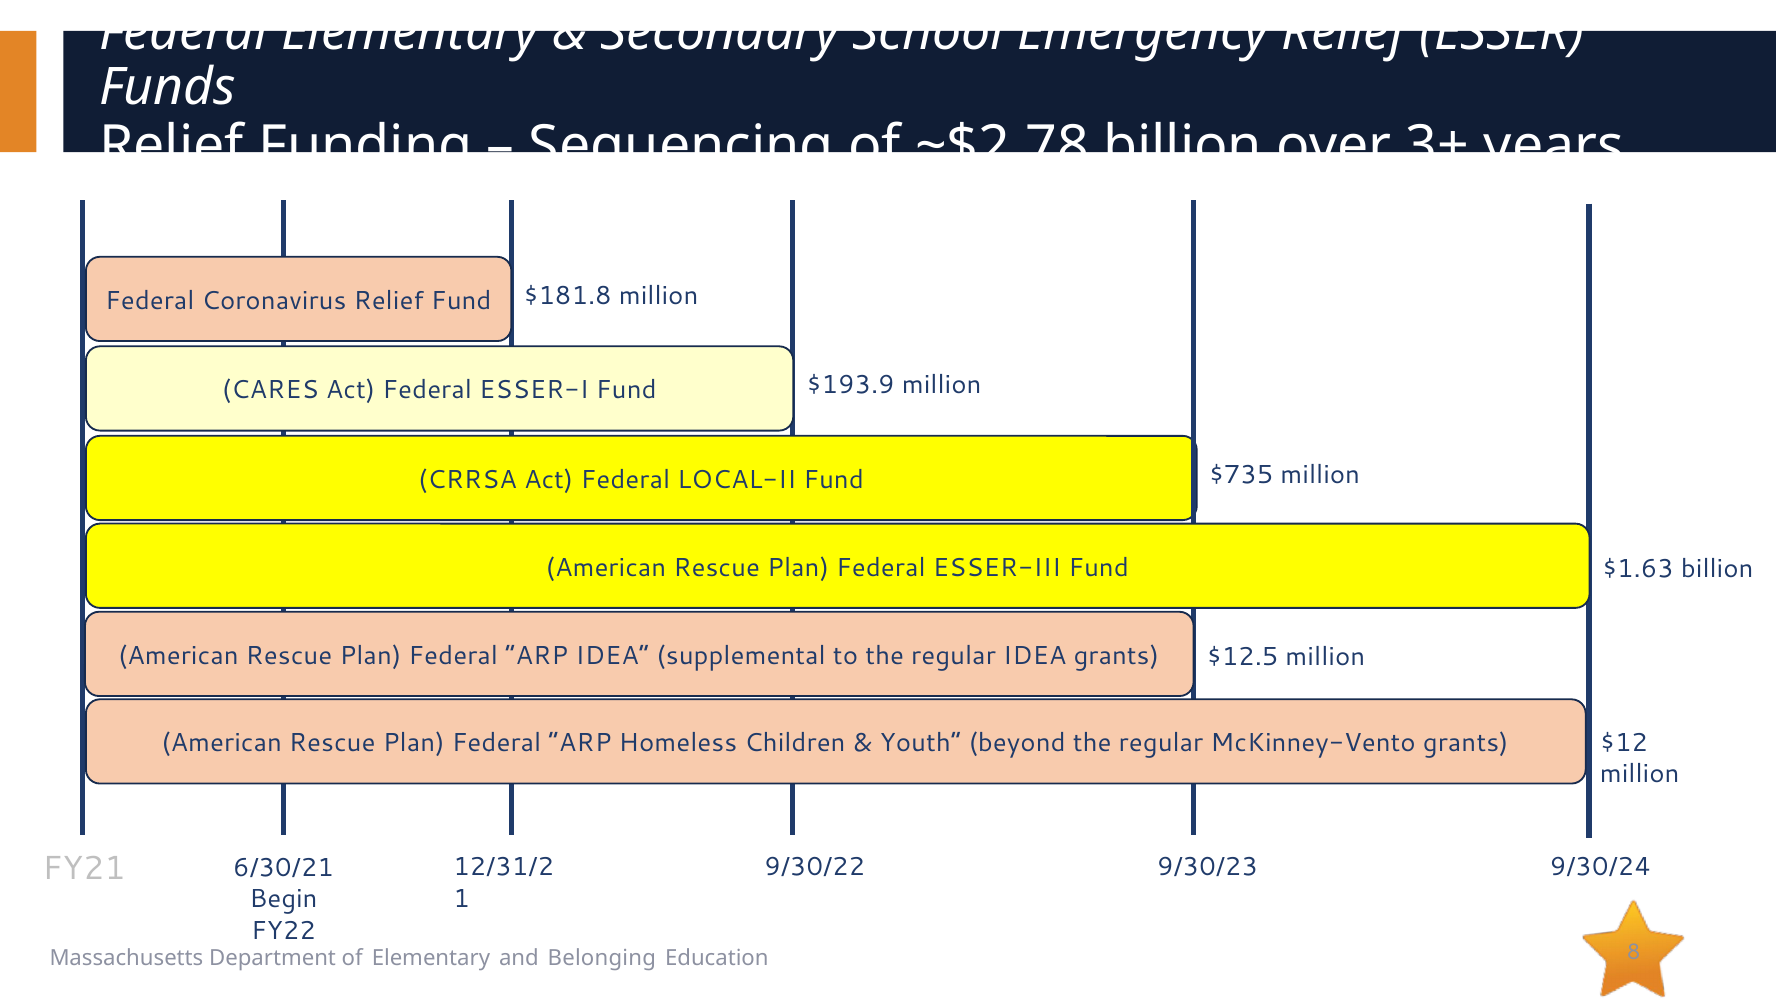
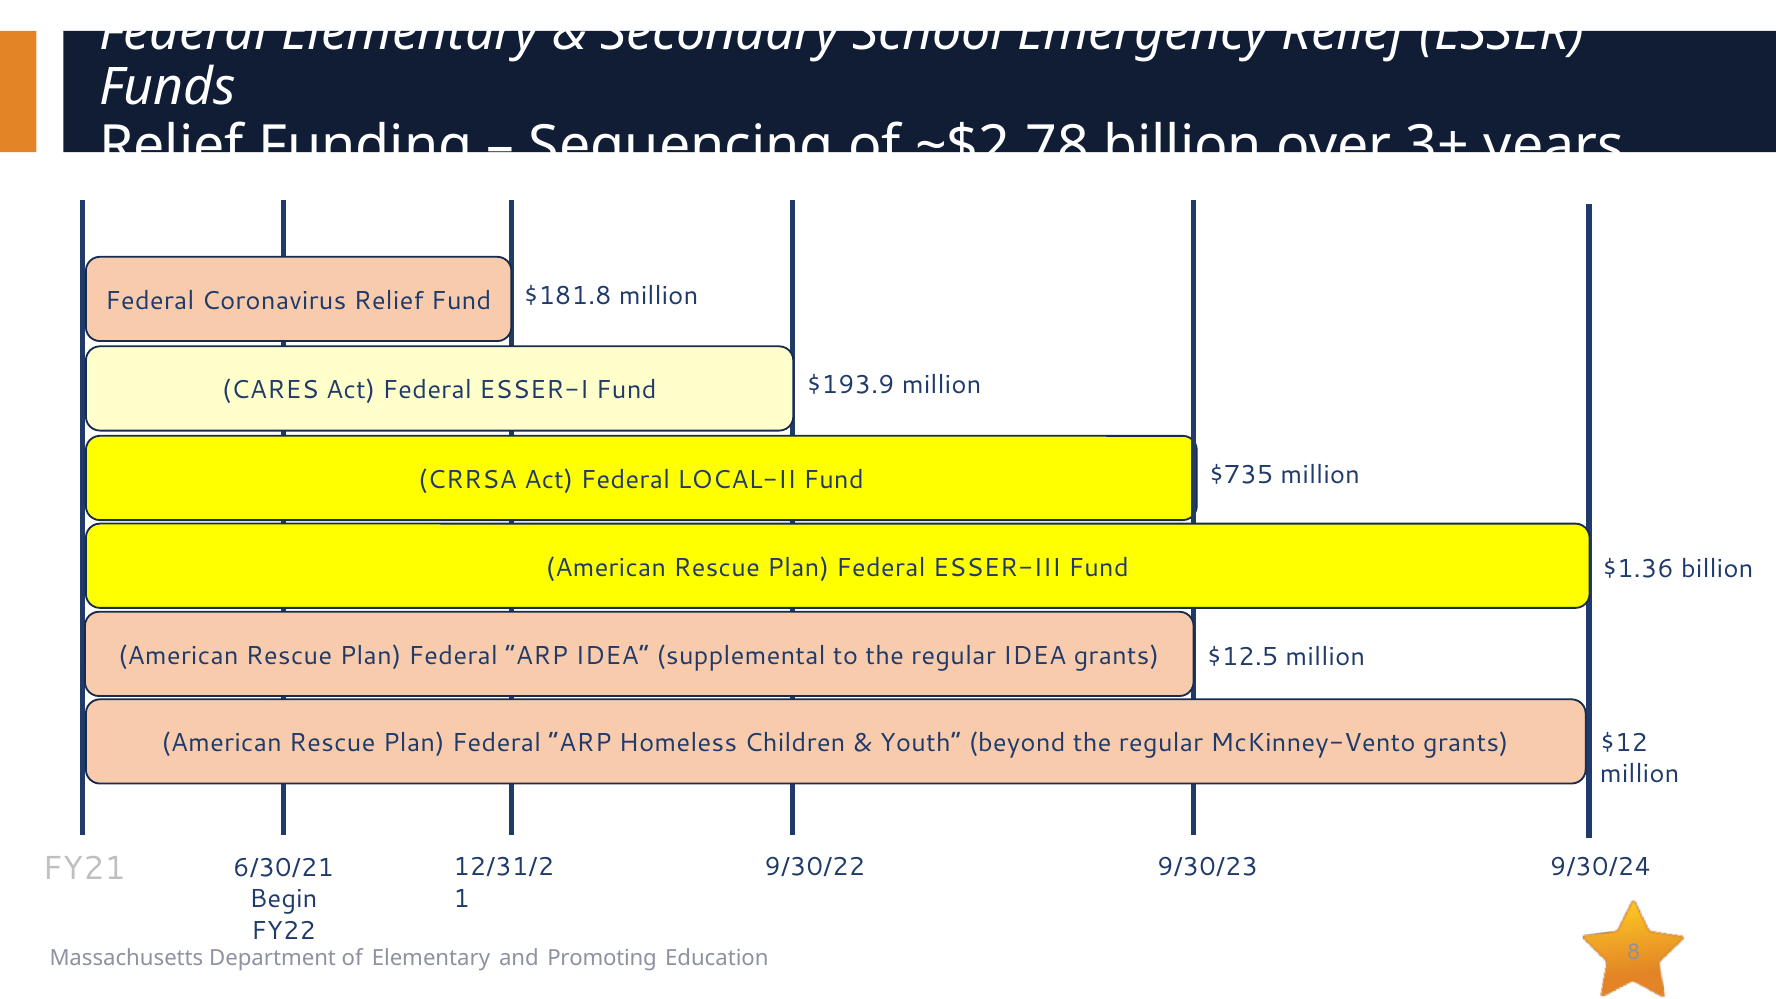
$1.63: $1.63 -> $1.36
Belonging: Belonging -> Promoting
